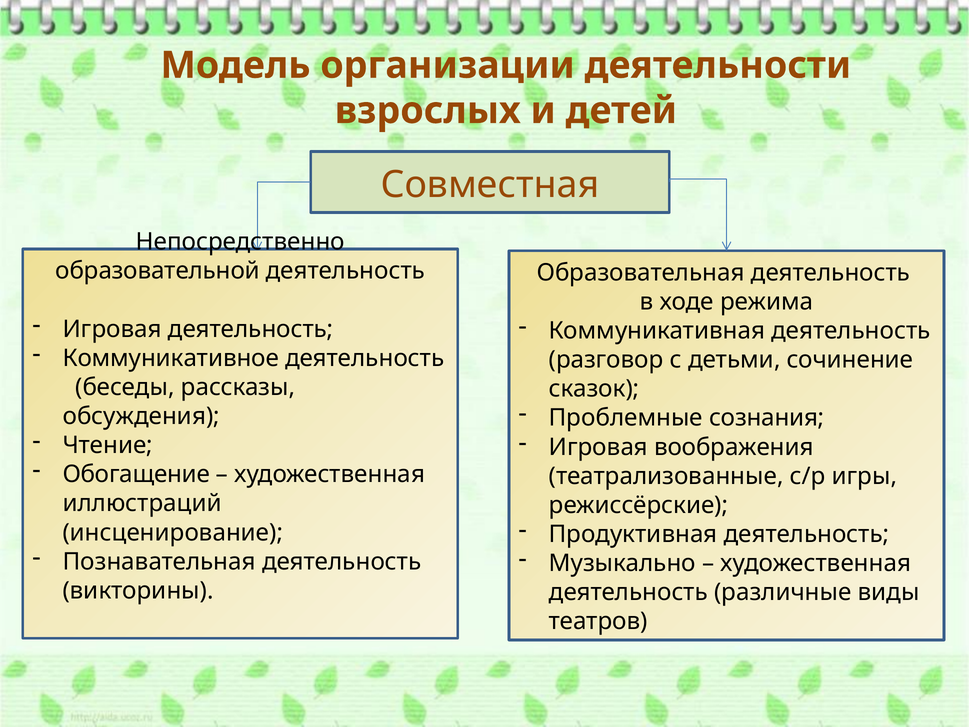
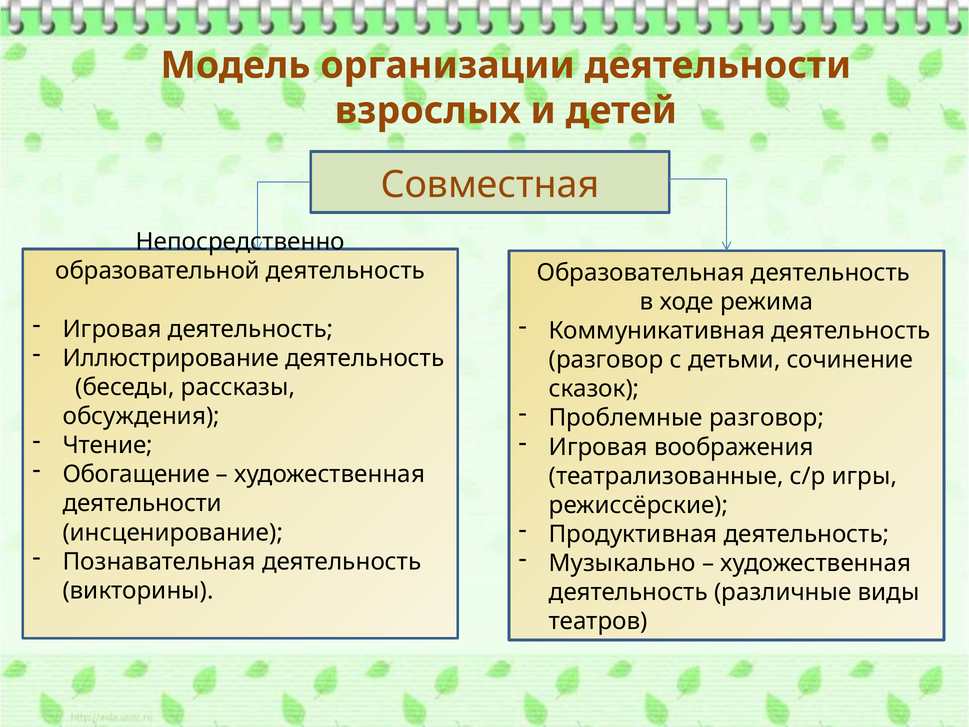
Коммуникативное: Коммуникативное -> Иллюстрирование
сознания at (767, 418): сознания -> разговор
иллюстраций at (142, 503): иллюстраций -> деятельности
